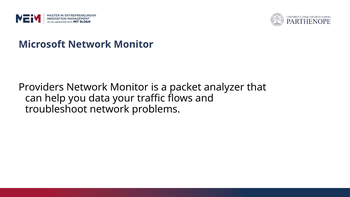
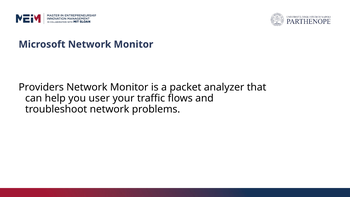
data: data -> user
